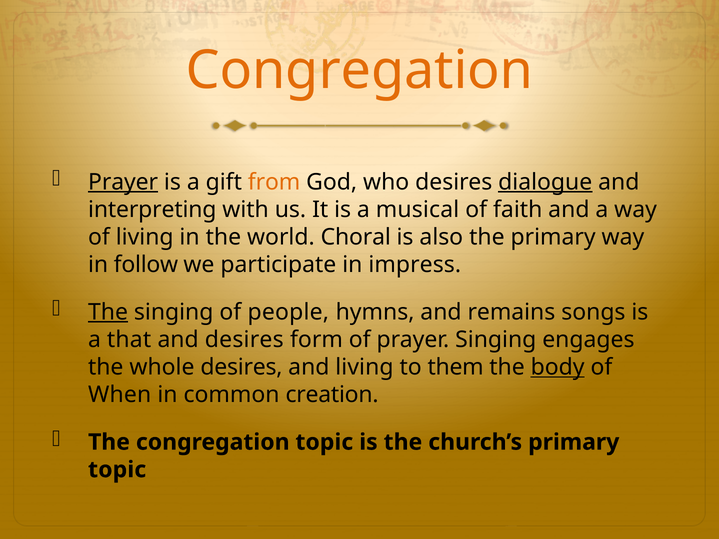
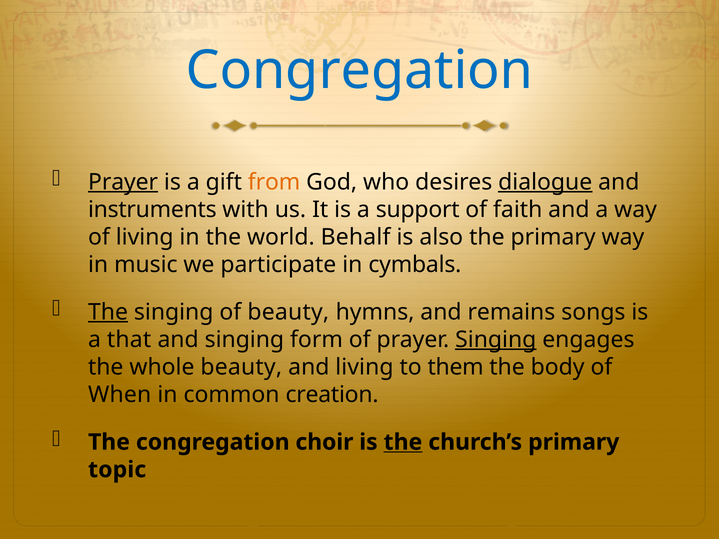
Congregation at (360, 70) colour: orange -> blue
interpreting: interpreting -> instruments
musical: musical -> support
Choral: Choral -> Behalf
follow: follow -> music
impress: impress -> cymbals
of people: people -> beauty
and desires: desires -> singing
Singing at (496, 340) underline: none -> present
whole desires: desires -> beauty
body underline: present -> none
congregation topic: topic -> choir
the at (403, 442) underline: none -> present
